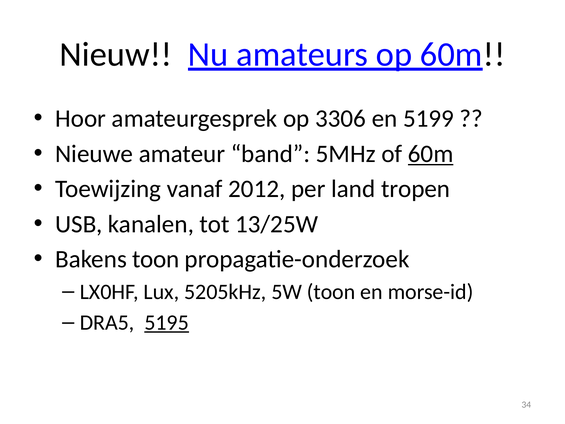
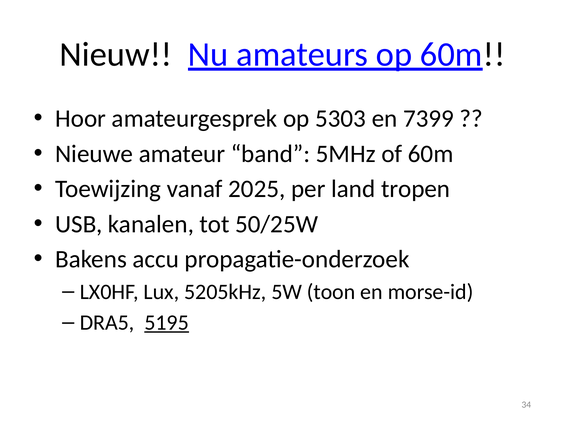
3306: 3306 -> 5303
5199: 5199 -> 7399
60m at (431, 154) underline: present -> none
2012: 2012 -> 2025
13/25W: 13/25W -> 50/25W
Bakens toon: toon -> accu
